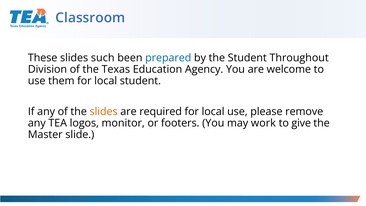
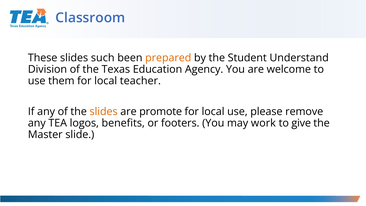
prepared colour: blue -> orange
Throughout: Throughout -> Understand
local student: student -> teacher
required: required -> promote
monitor: monitor -> benefits
